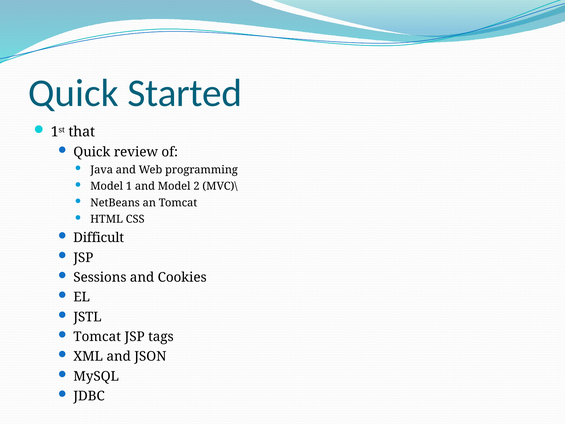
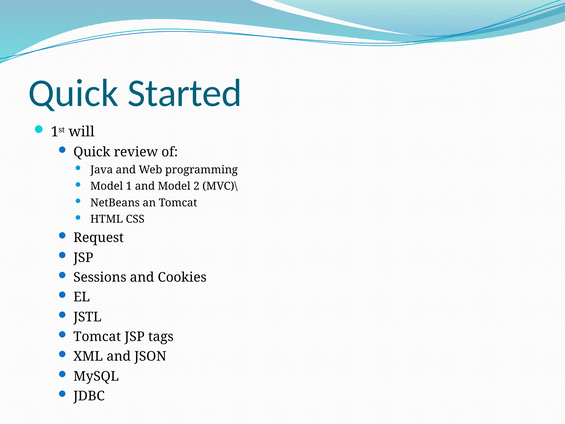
that: that -> will
Difficult: Difficult -> Request
